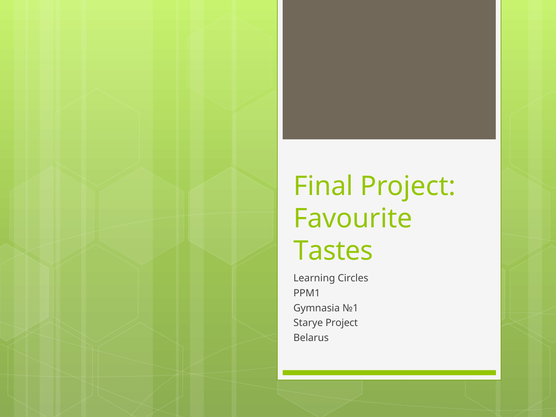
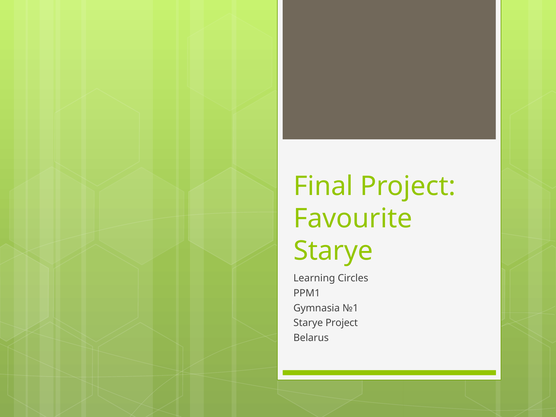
Tastes at (333, 251): Tastes -> Starye
